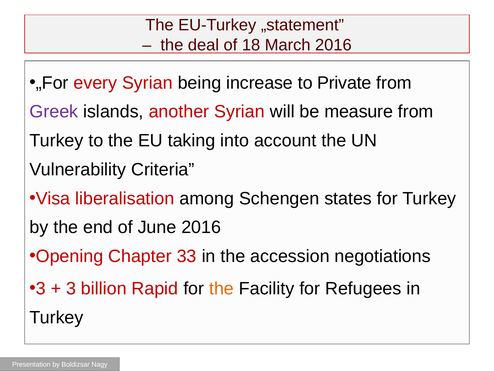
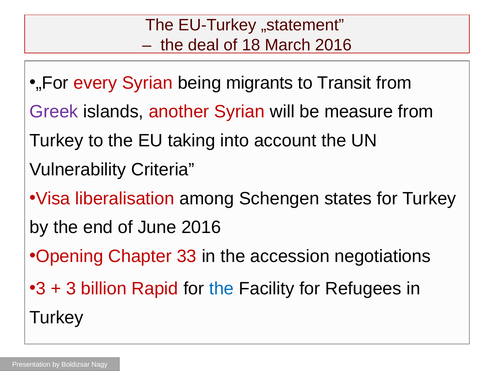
increase: increase -> migrants
Private: Private -> Transit
the at (221, 288) colour: orange -> blue
